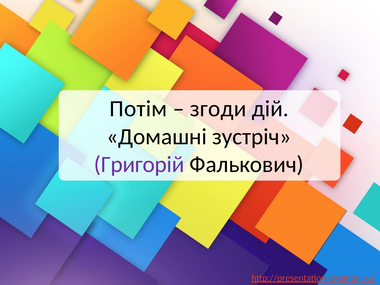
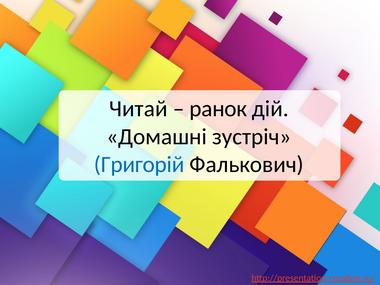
Потім: Потім -> Читай
згоди: згоди -> ранок
Григорій colour: purple -> blue
